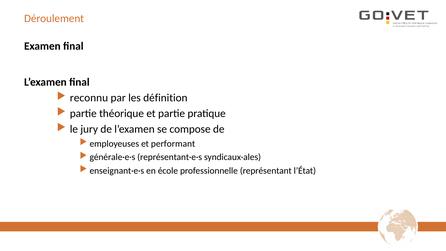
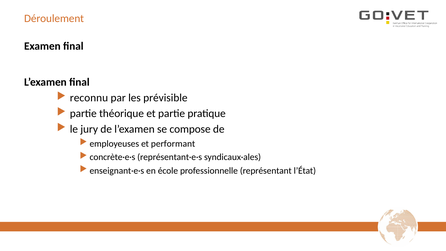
définition: définition -> prévisible
générale·e·s: générale·e·s -> concrète·e·s
